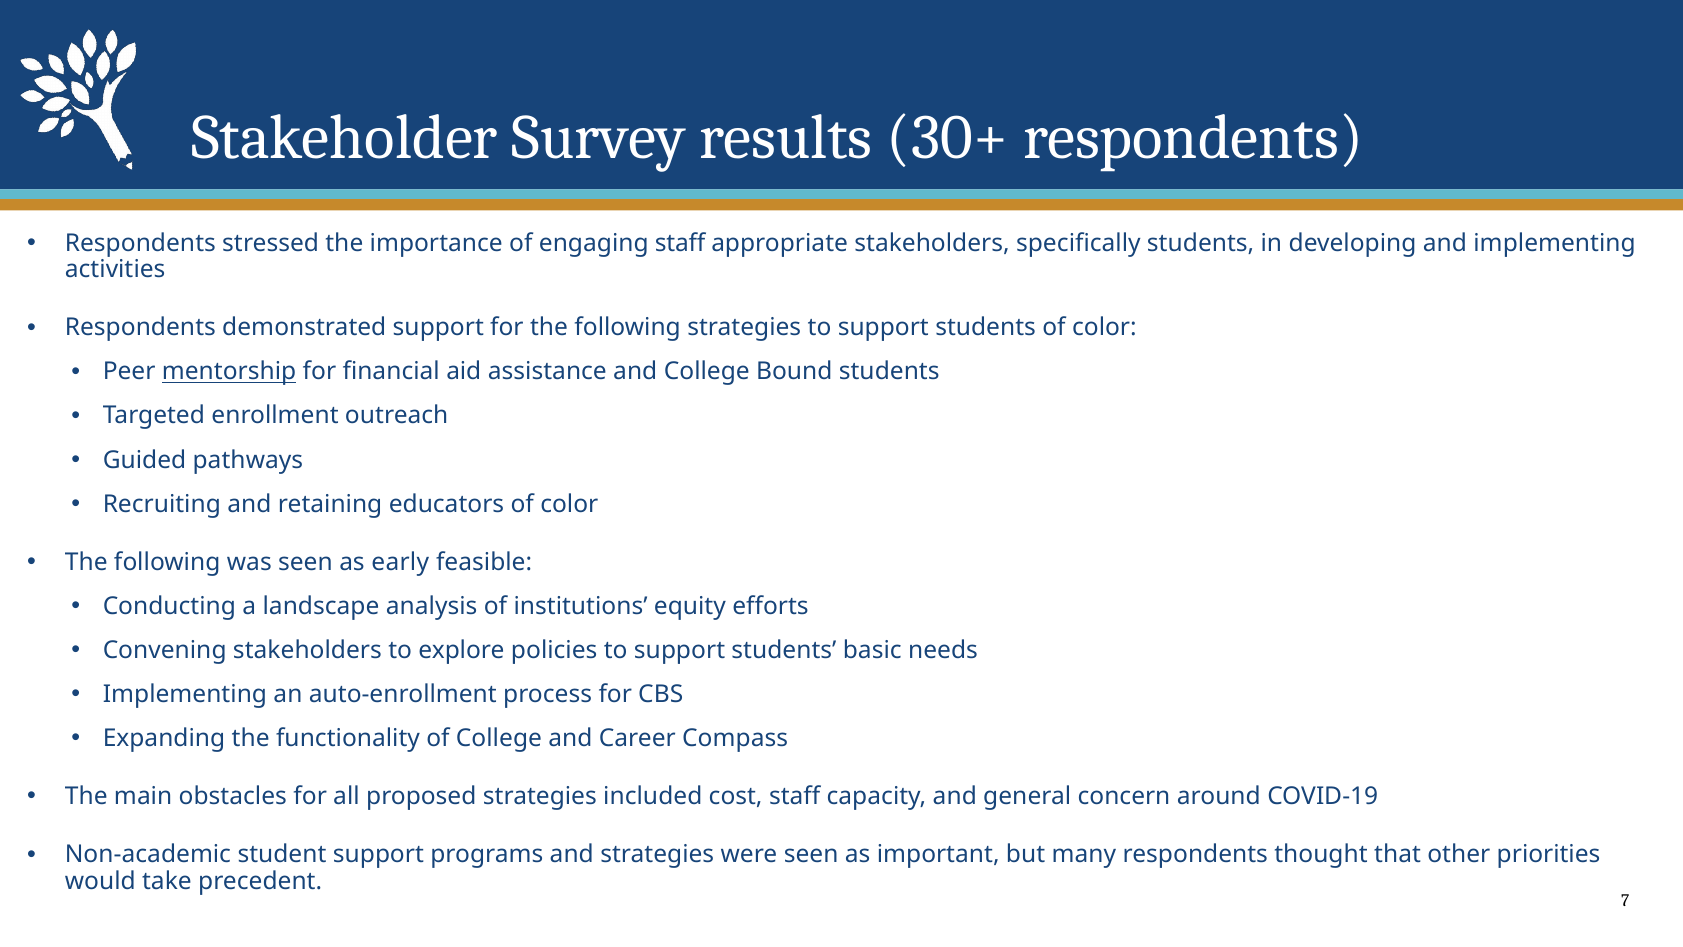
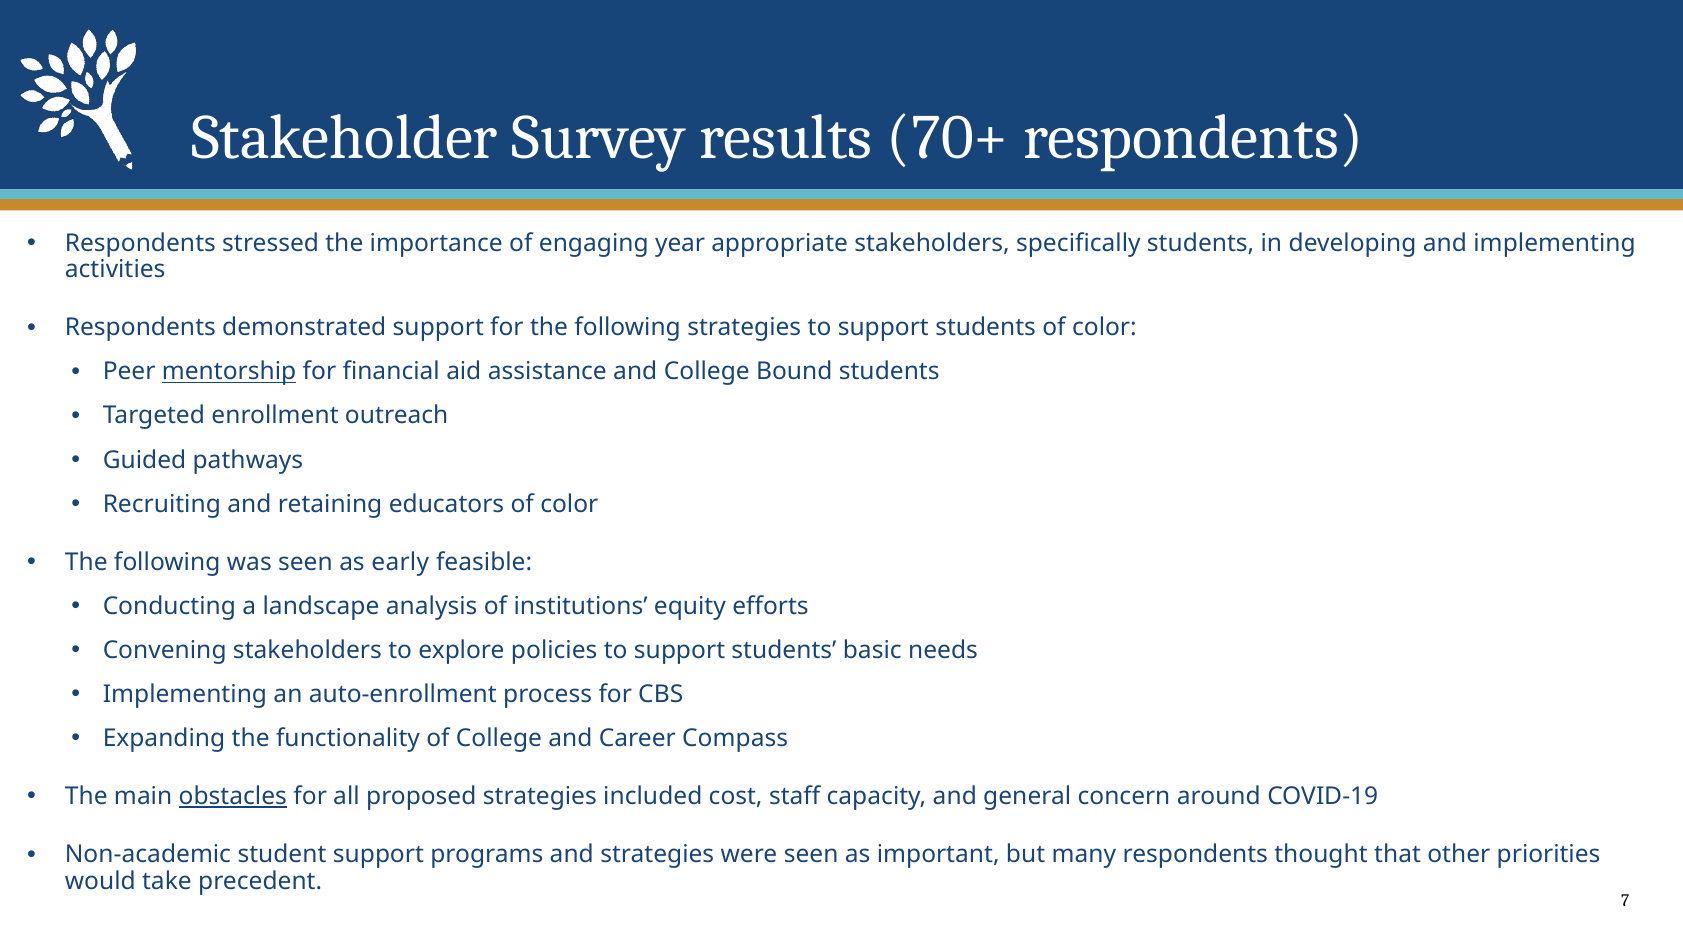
30+: 30+ -> 70+
engaging staff: staff -> year
obstacles underline: none -> present
